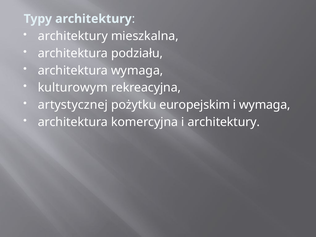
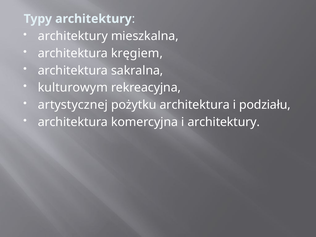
podziału: podziału -> kręgiem
architektura wymaga: wymaga -> sakralna
pożytku europejskim: europejskim -> architektura
i wymaga: wymaga -> podziału
